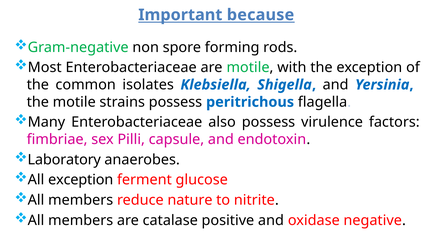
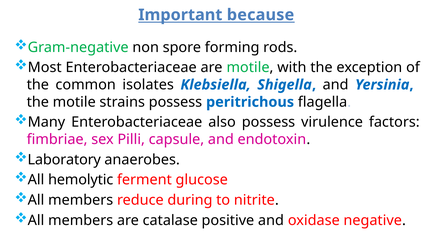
All exception: exception -> hemolytic
nature: nature -> during
